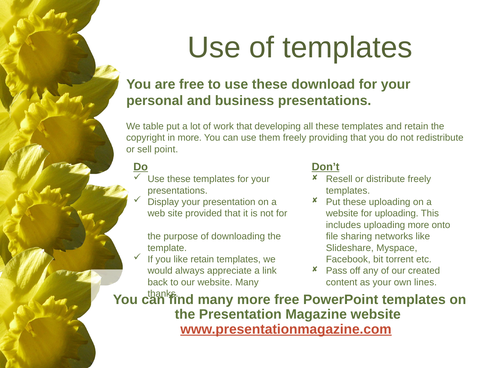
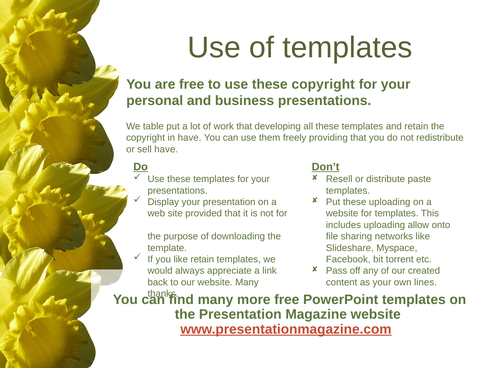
these download: download -> copyright
in more: more -> have
sell point: point -> have
distribute freely: freely -> paste
for uploading: uploading -> templates
uploading more: more -> allow
